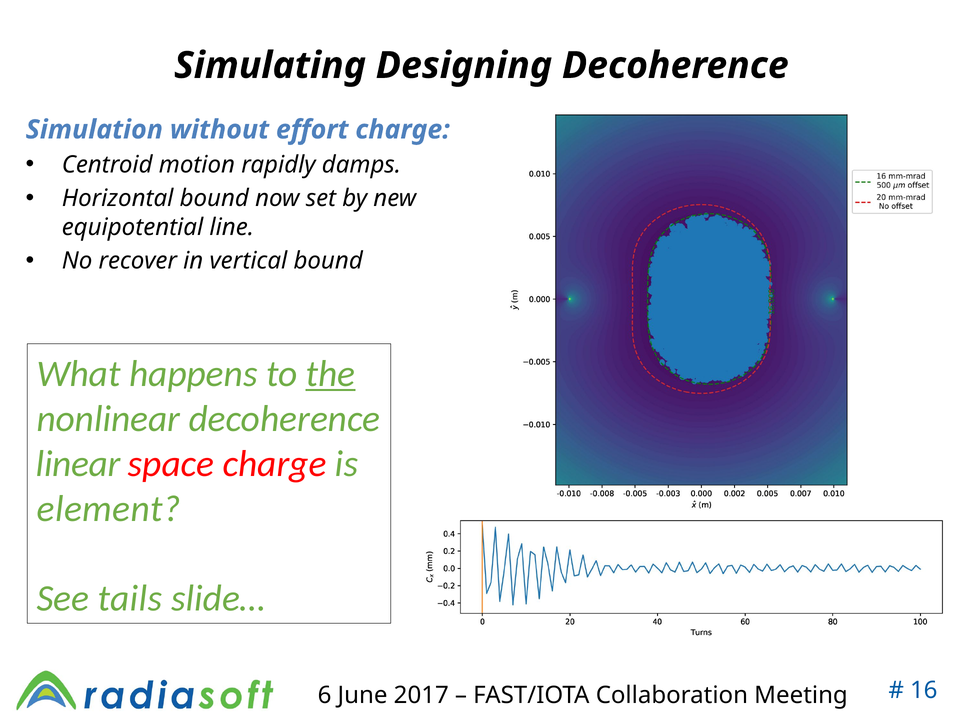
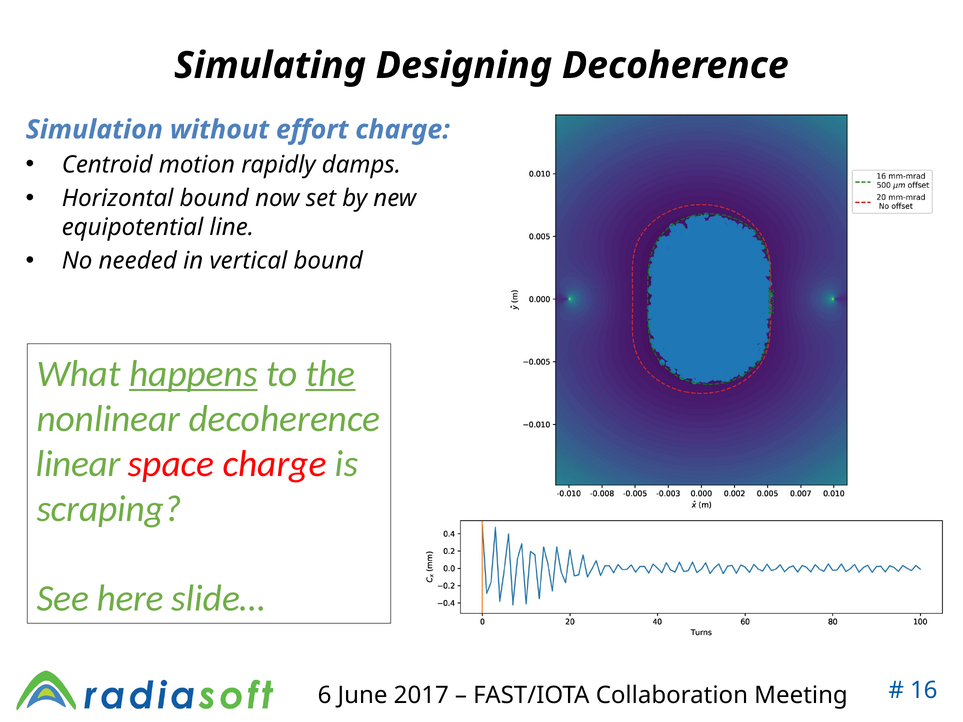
recover: recover -> needed
happens underline: none -> present
element: element -> scraping
tails: tails -> here
